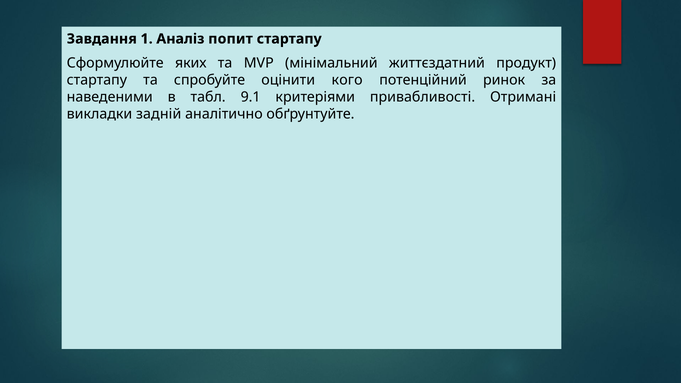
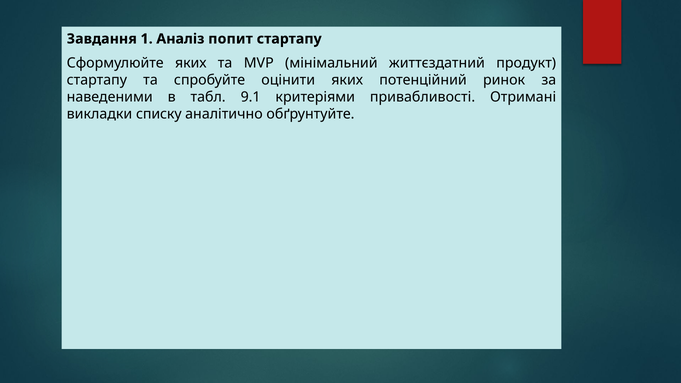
оцінити кого: кого -> яких
задній: задній -> списку
